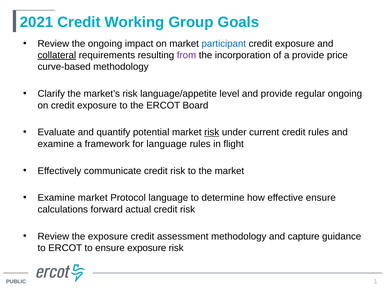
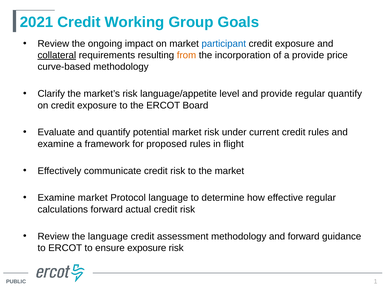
from colour: purple -> orange
regular ongoing: ongoing -> quantify
risk at (212, 133) underline: present -> none
for language: language -> proposed
effective ensure: ensure -> regular
the exposure: exposure -> language
and capture: capture -> forward
